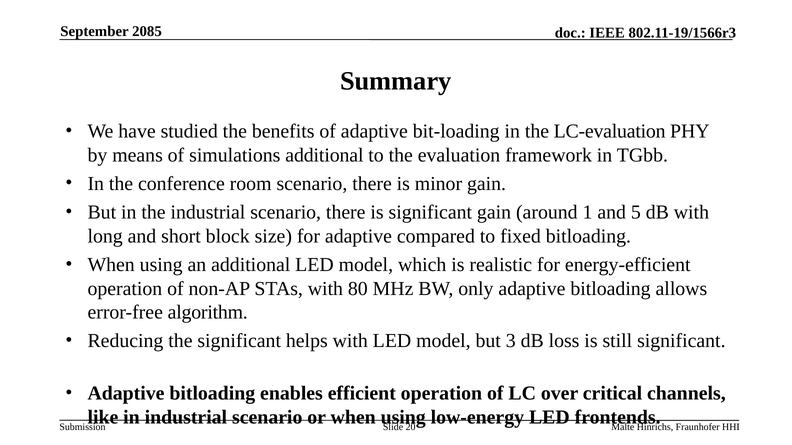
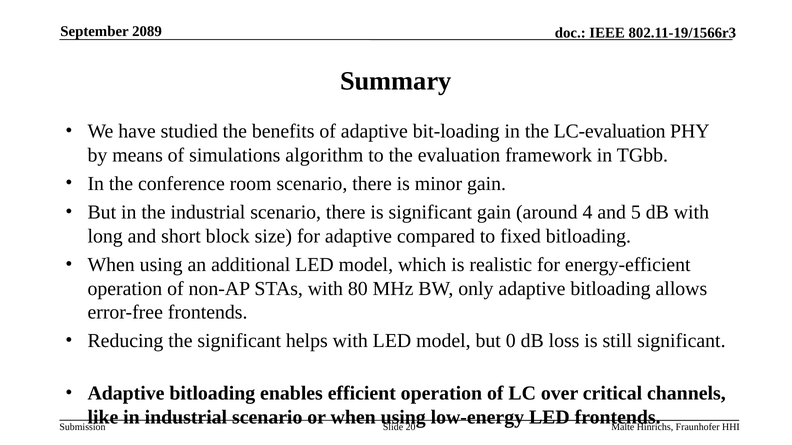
2085: 2085 -> 2089
simulations additional: additional -> algorithm
1: 1 -> 4
error-free algorithm: algorithm -> frontends
3: 3 -> 0
